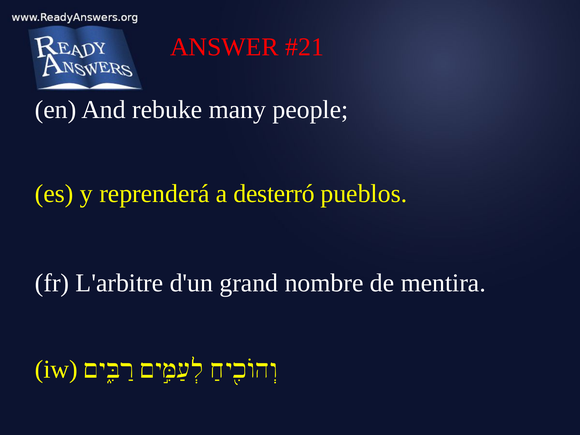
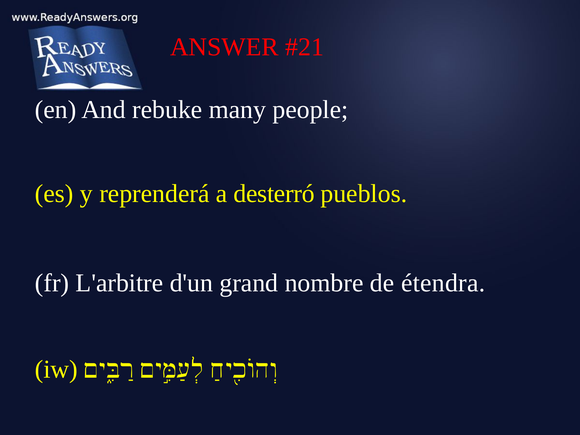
mentira: mentira -> étendra
